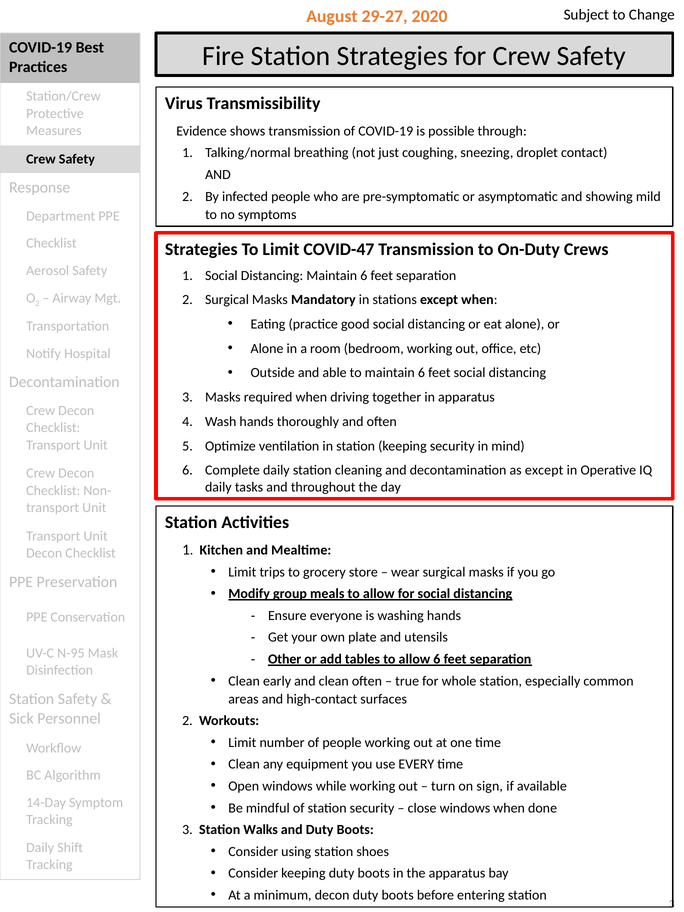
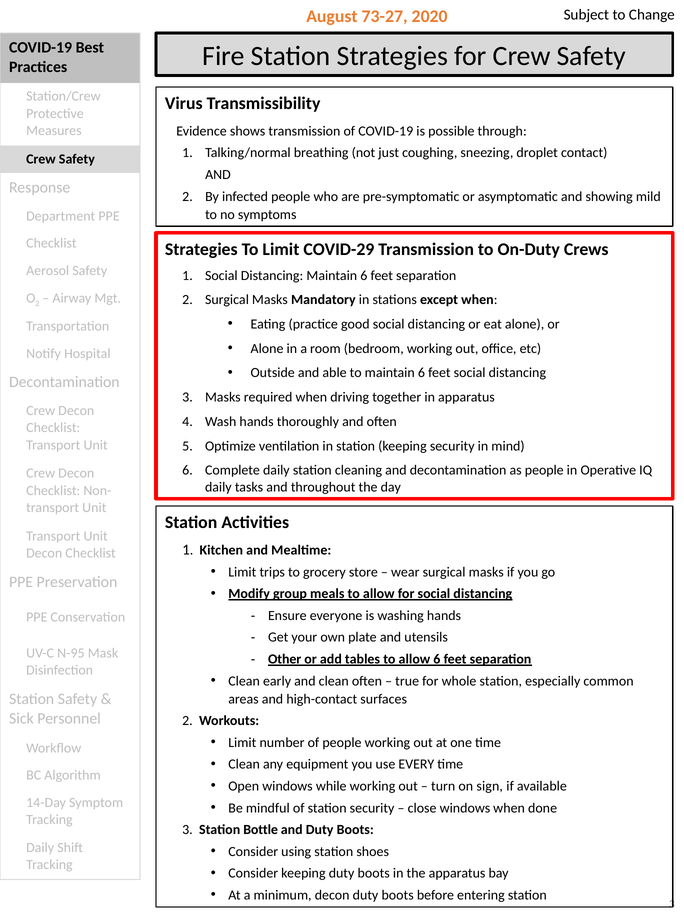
29-27: 29-27 -> 73-27
COVID-47: COVID-47 -> COVID-29
as except: except -> people
Walks: Walks -> Bottle
